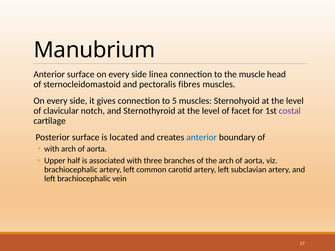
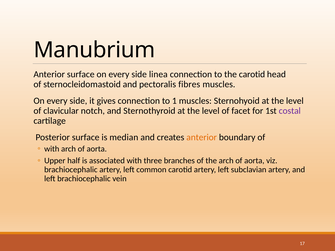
the muscle: muscle -> carotid
5: 5 -> 1
located: located -> median
anterior at (202, 138) colour: blue -> orange
